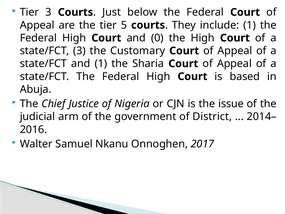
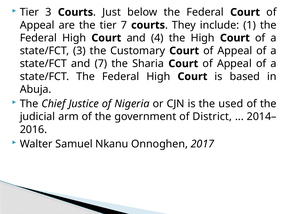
tier 5: 5 -> 7
0: 0 -> 4
and 1: 1 -> 7
issue: issue -> used
